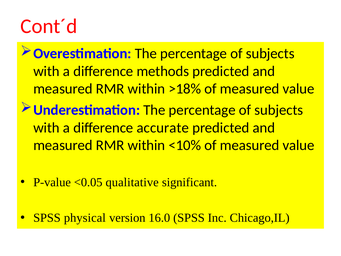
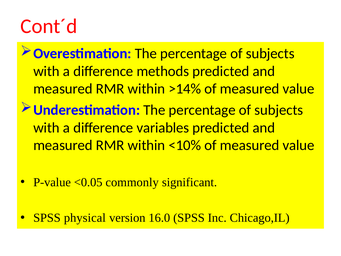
>18%: >18% -> >14%
accurate: accurate -> variables
qualitative: qualitative -> commonly
